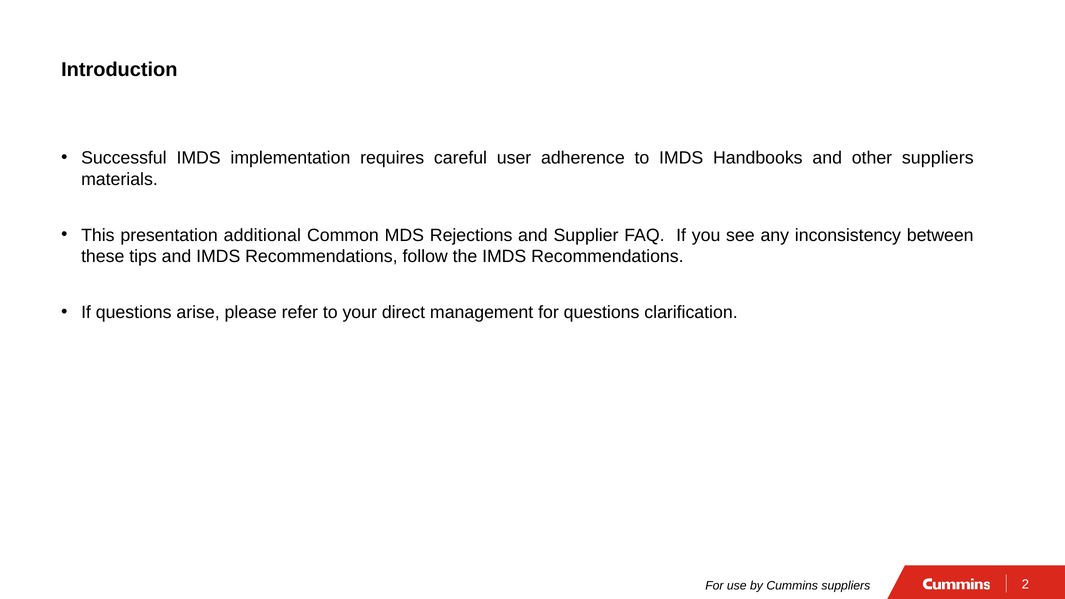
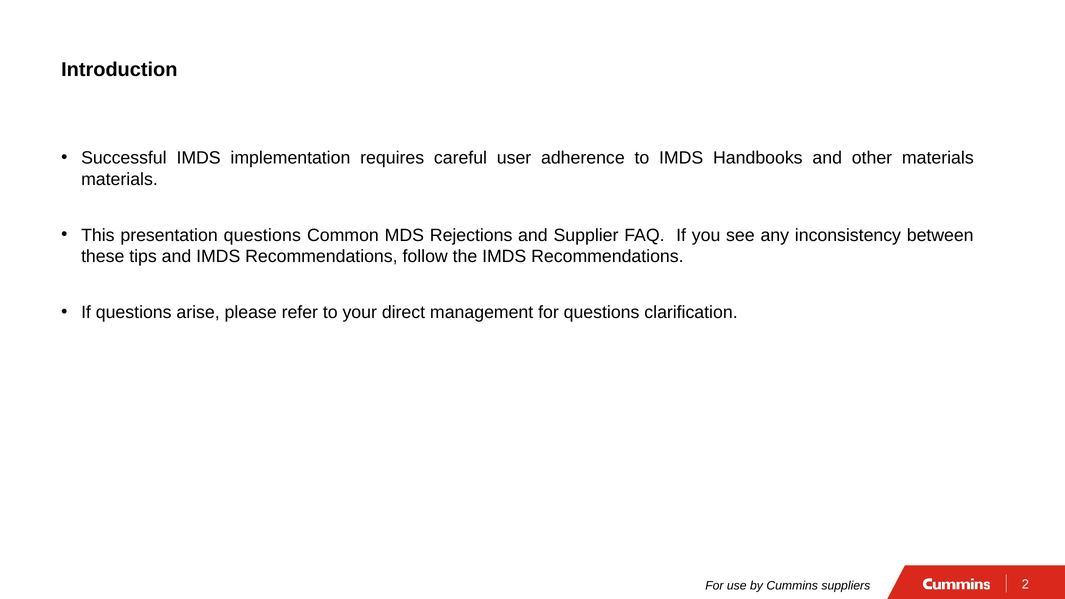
other suppliers: suppliers -> materials
presentation additional: additional -> questions
